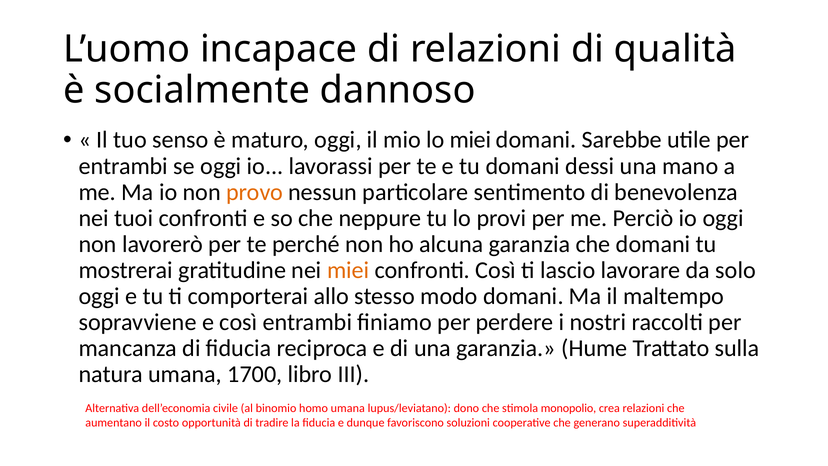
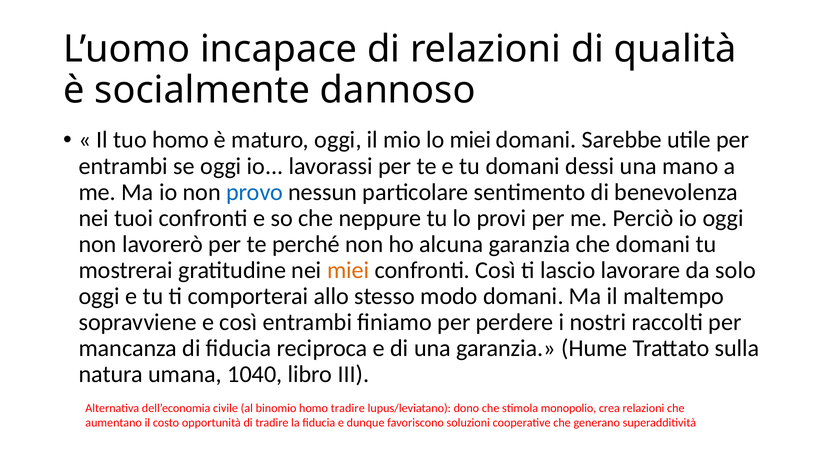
tuo senso: senso -> homo
provo colour: orange -> blue
1700: 1700 -> 1040
homo umana: umana -> tradire
